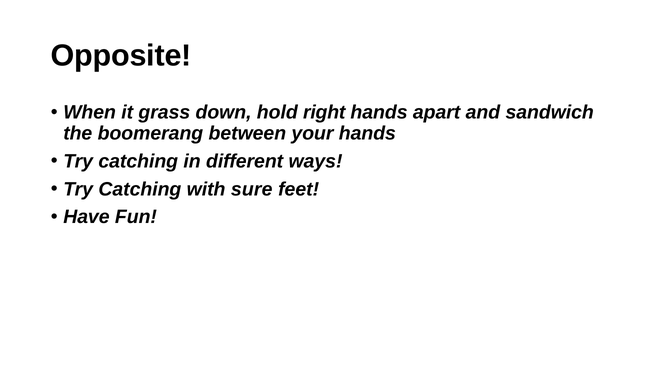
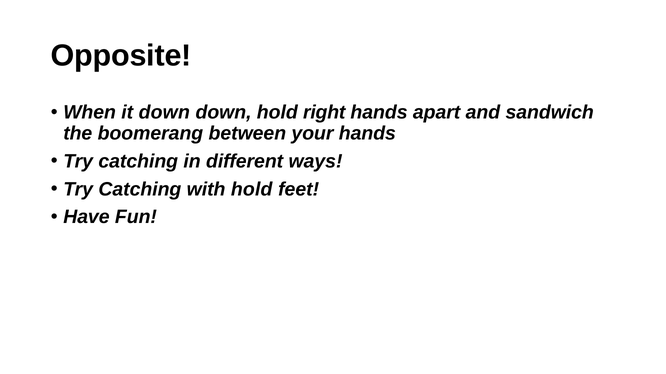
it grass: grass -> down
with sure: sure -> hold
